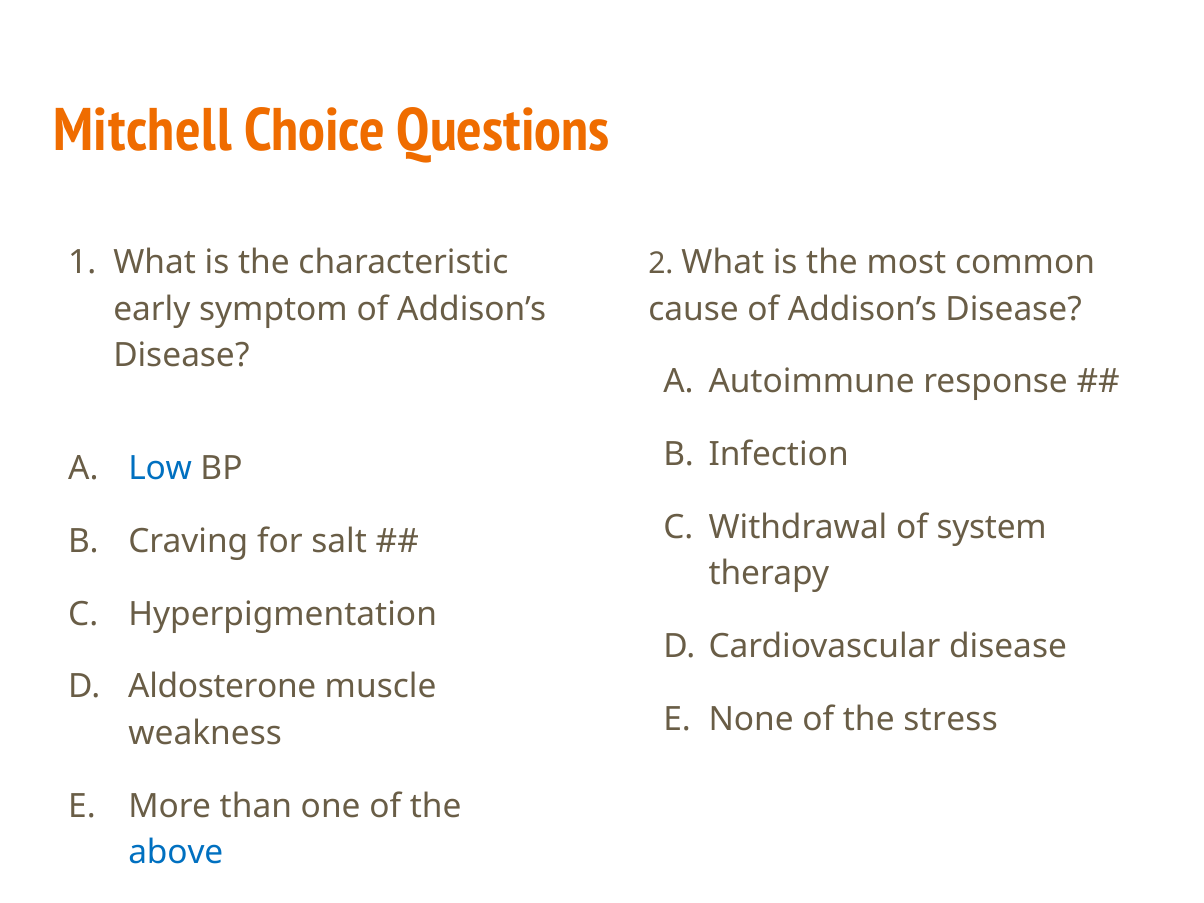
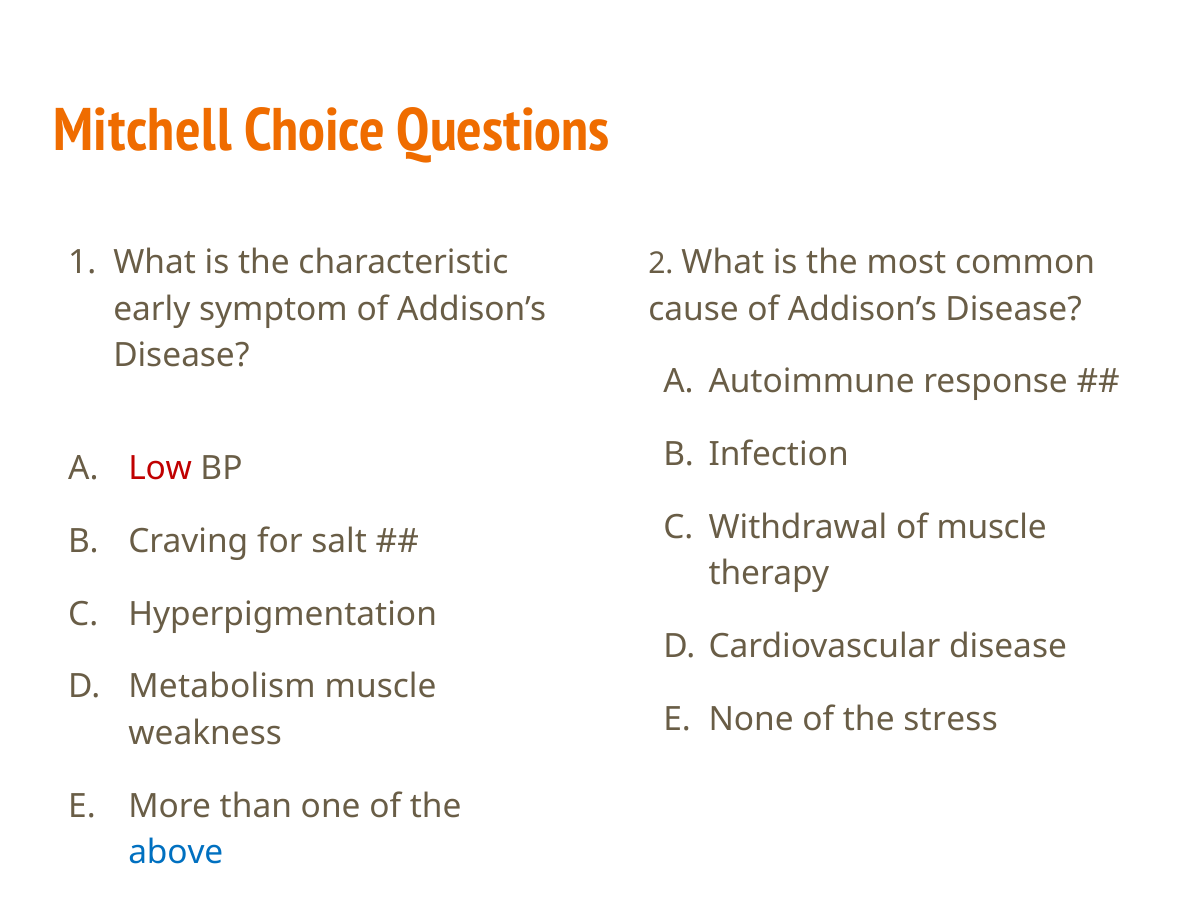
Low colour: blue -> red
of system: system -> muscle
Aldosterone: Aldosterone -> Metabolism
